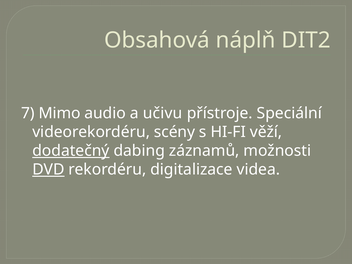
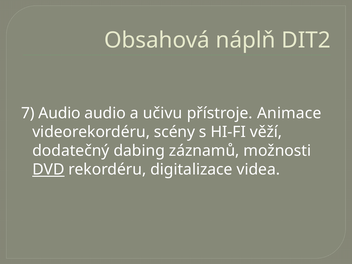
7 Mimo: Mimo -> Audio
Speciální: Speciální -> Animace
dodatečný underline: present -> none
